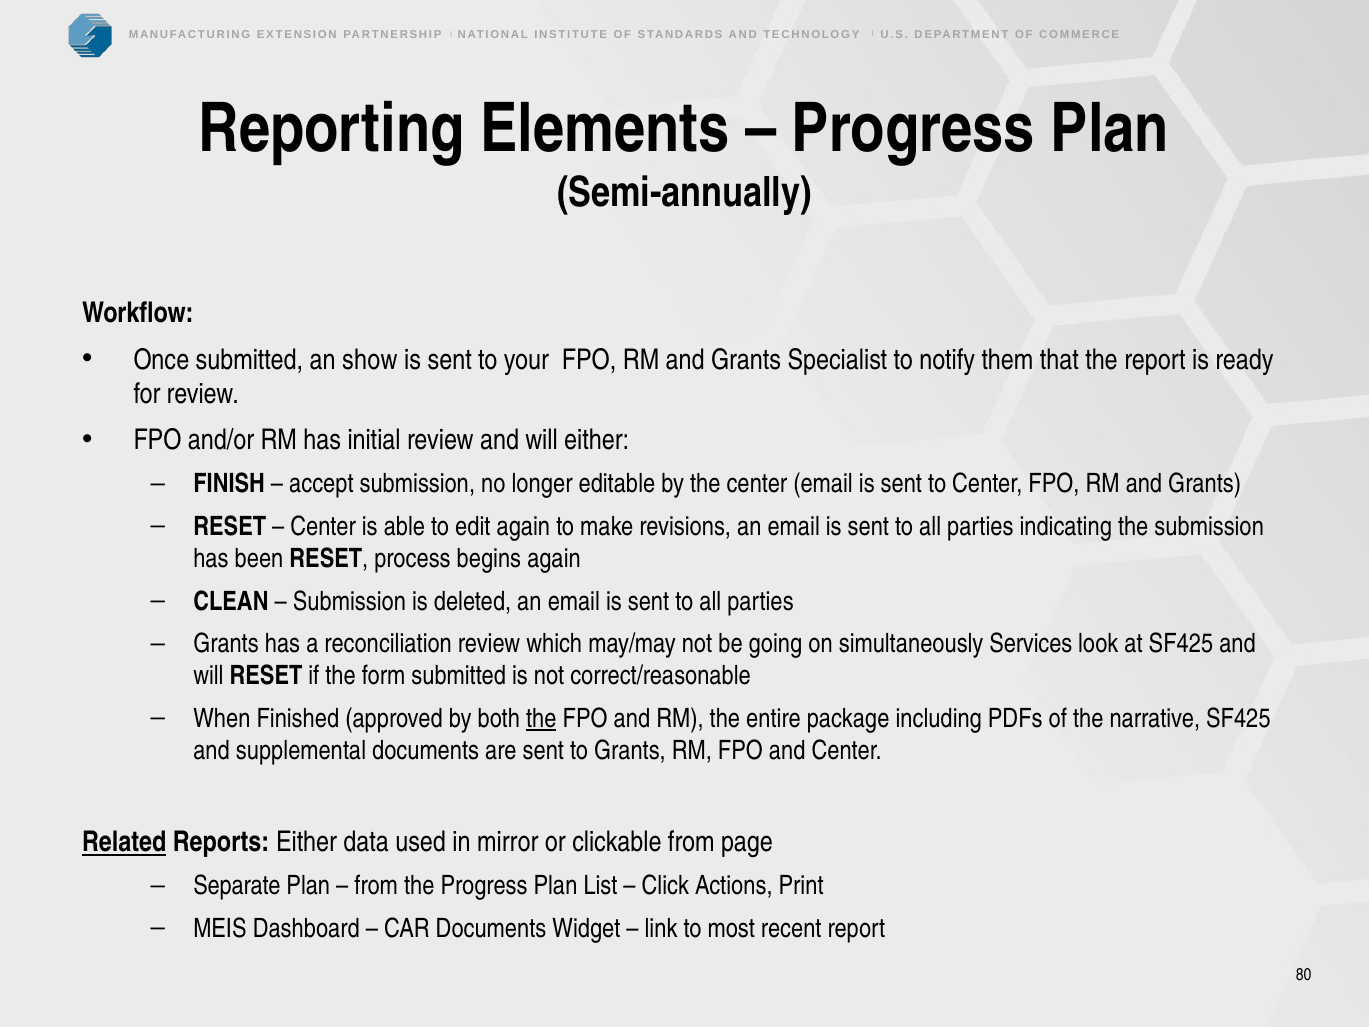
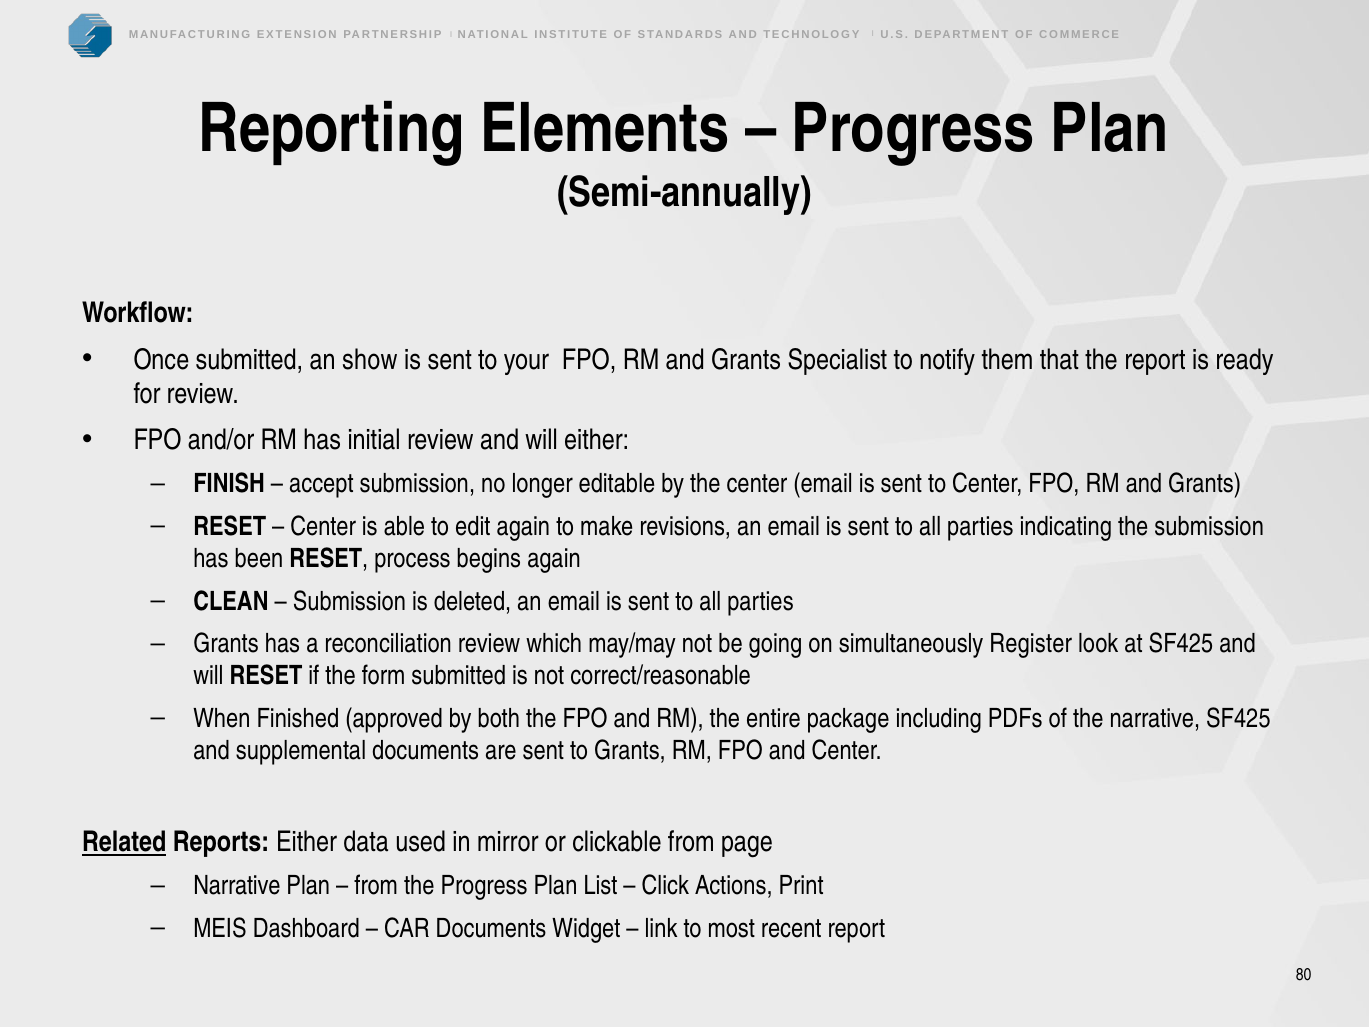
Services: Services -> Register
the at (541, 719) underline: present -> none
Separate at (237, 886): Separate -> Narrative
